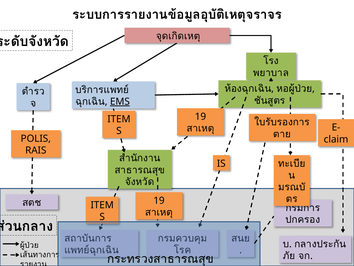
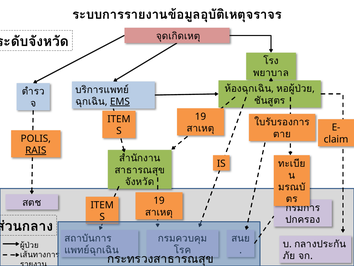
RAIS underline: none -> present
